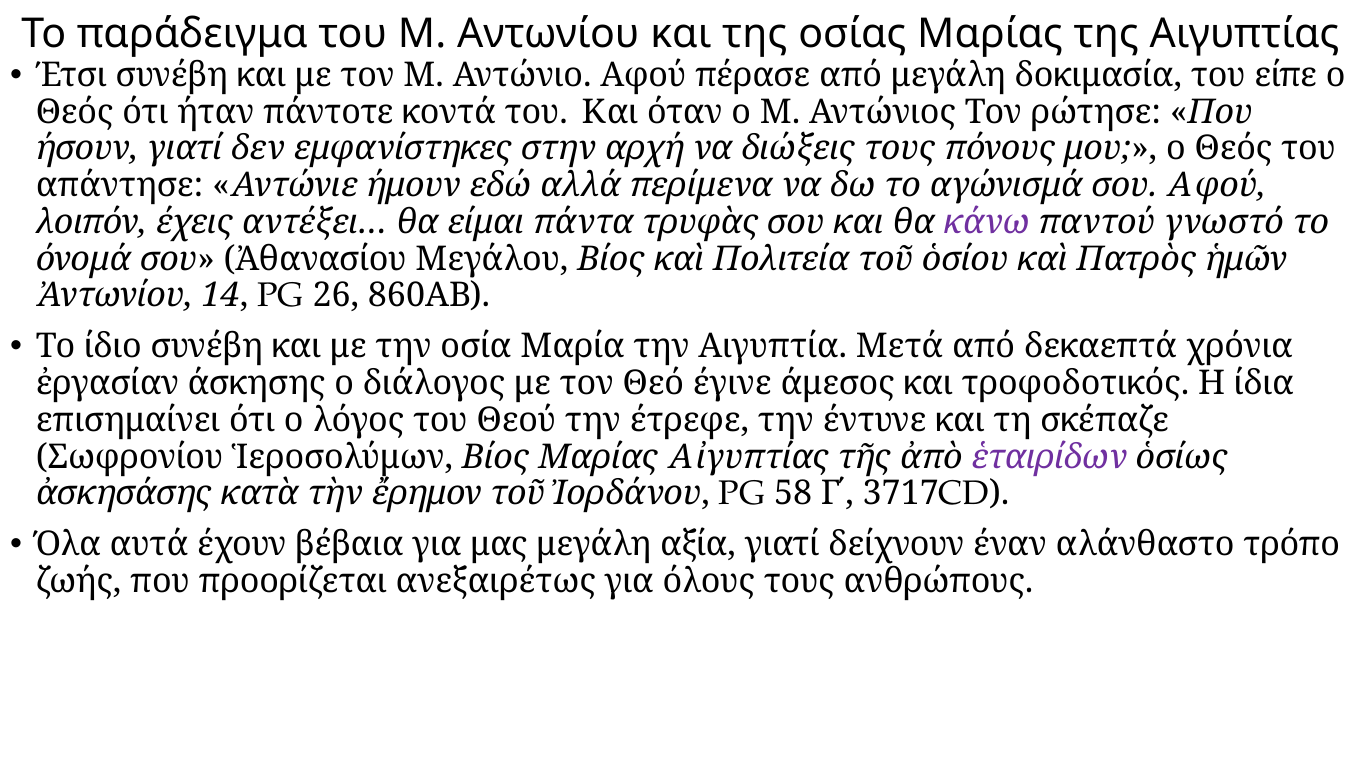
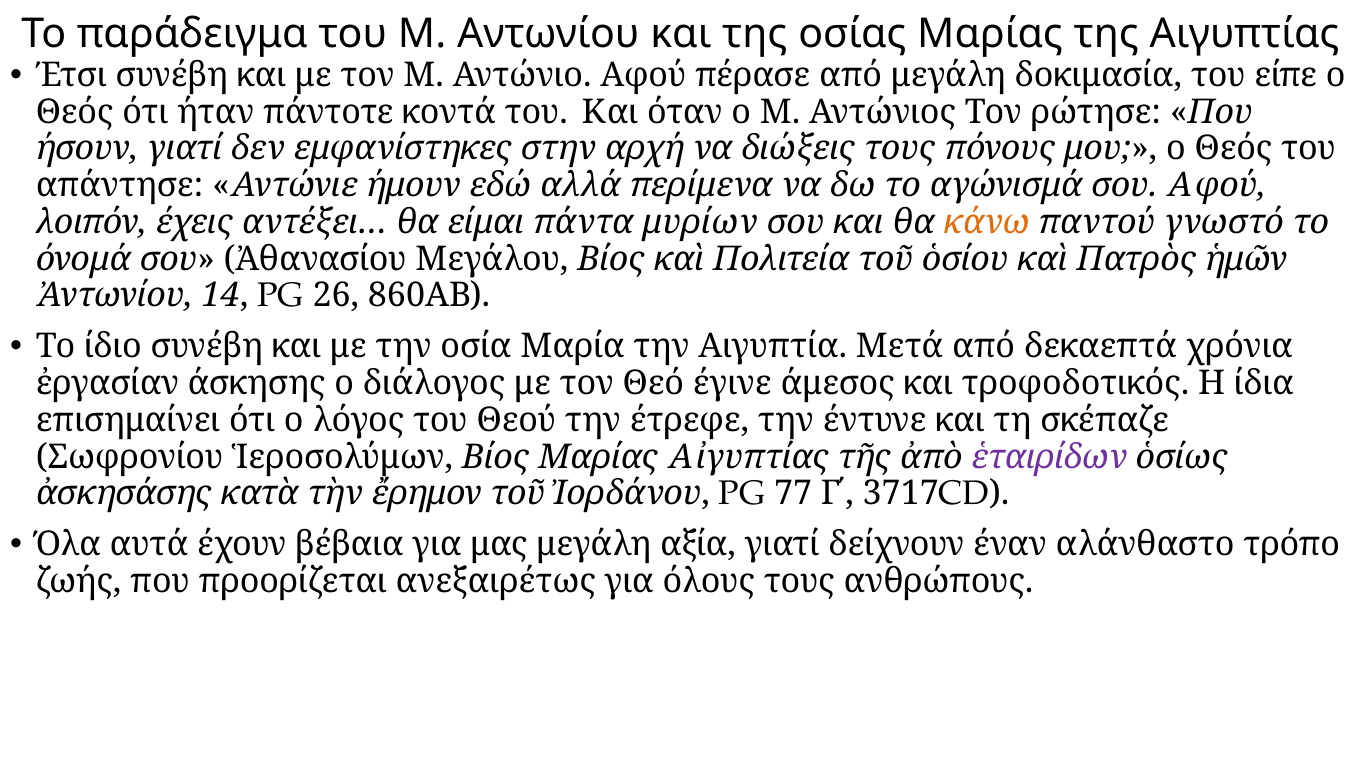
τρυφὰς: τρυφὰς -> μυρίων
κάνω colour: purple -> orange
58: 58 -> 77
